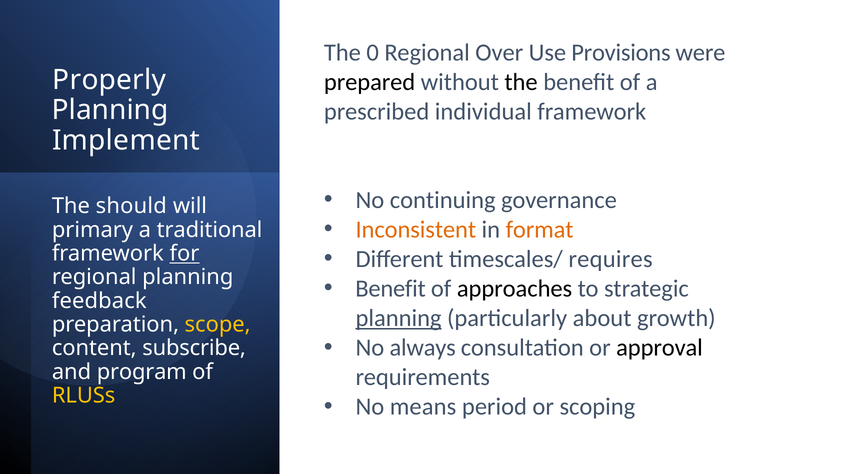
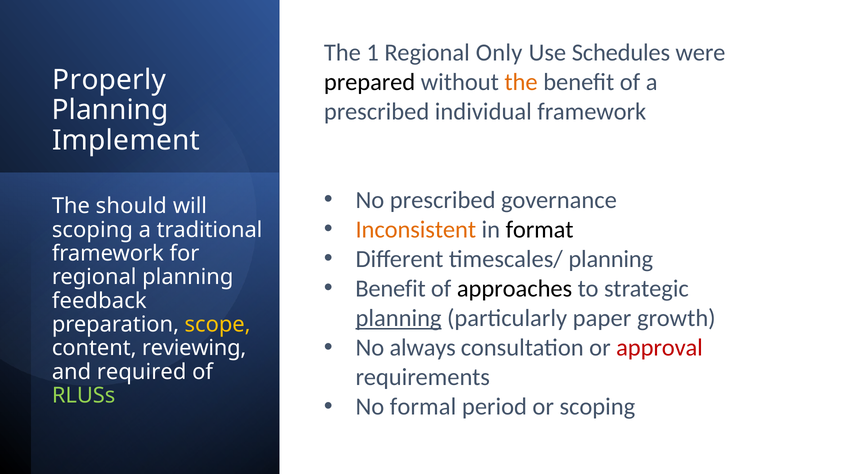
0: 0 -> 1
Over: Over -> Only
Provisions: Provisions -> Schedules
the at (521, 82) colour: black -> orange
No continuing: continuing -> prescribed
format colour: orange -> black
primary at (92, 230): primary -> scoping
timescales/ requires: requires -> planning
for underline: present -> none
about: about -> paper
approval colour: black -> red
subscribe: subscribe -> reviewing
program: program -> required
RLUSs colour: yellow -> light green
means: means -> formal
